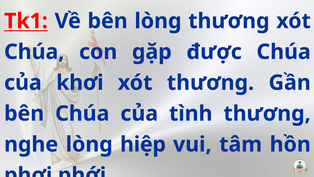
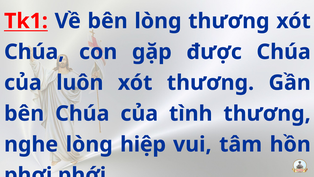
khơi: khơi -> luôn
